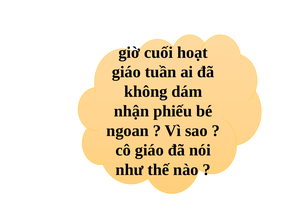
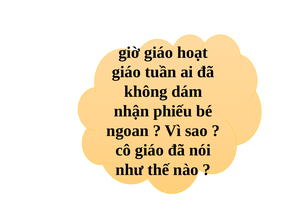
giờ cuối: cuối -> giáo
